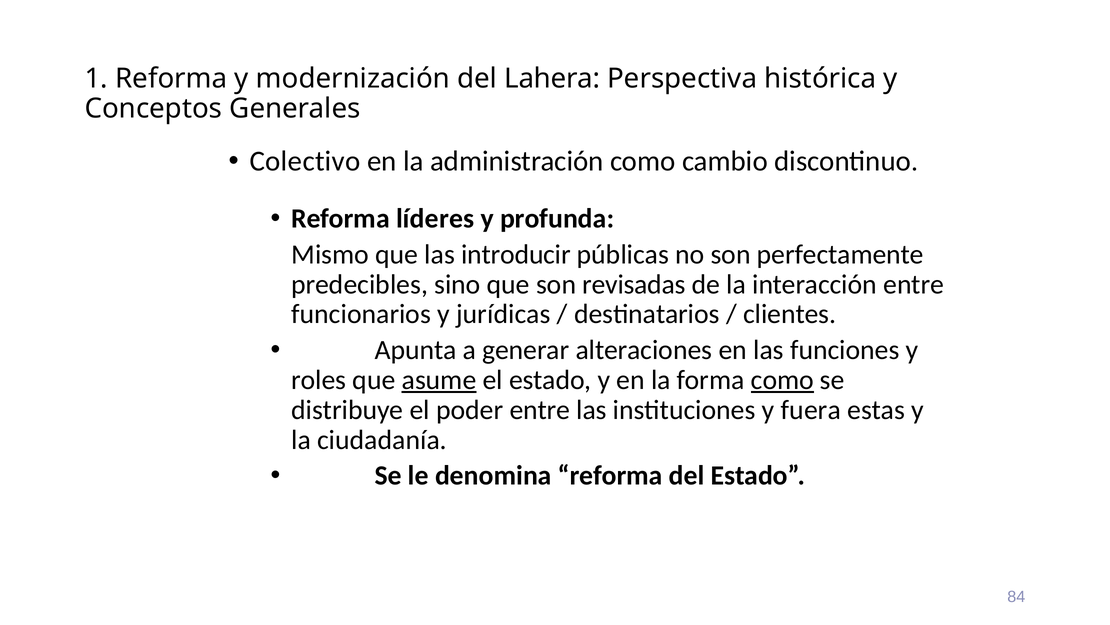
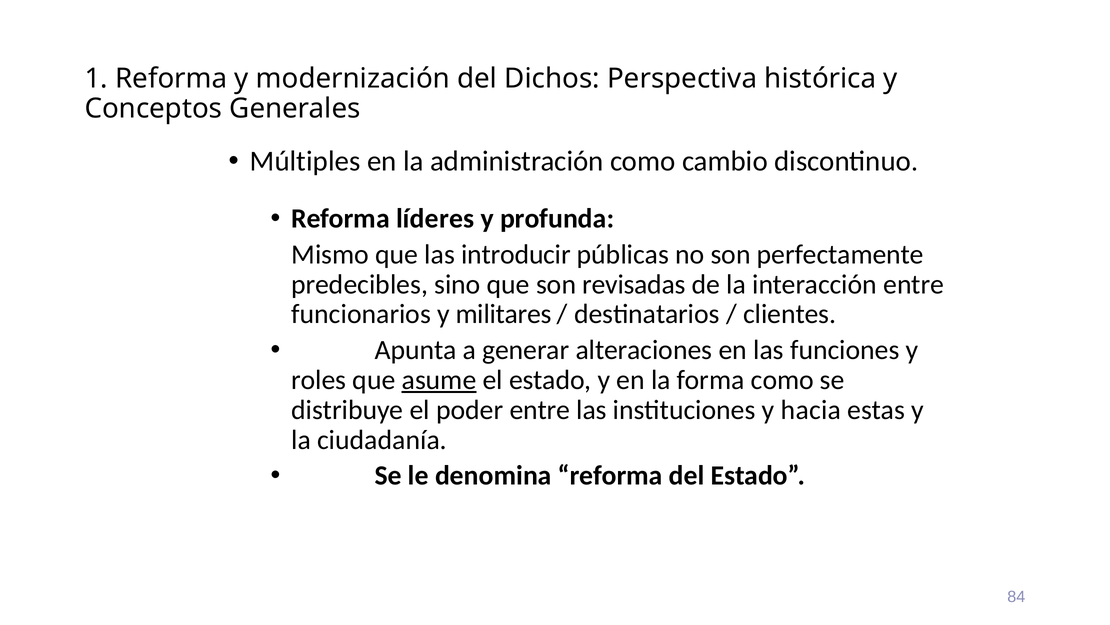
Lahera: Lahera -> Dichos
Colectivo: Colectivo -> Múltiples
jurídicas: jurídicas -> militares
como at (782, 380) underline: present -> none
fuera: fuera -> hacia
